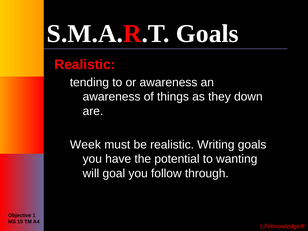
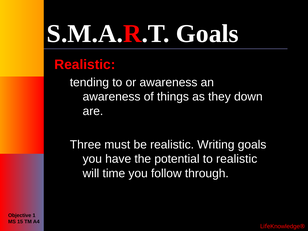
Week: Week -> Three
to wanting: wanting -> realistic
goal: goal -> time
